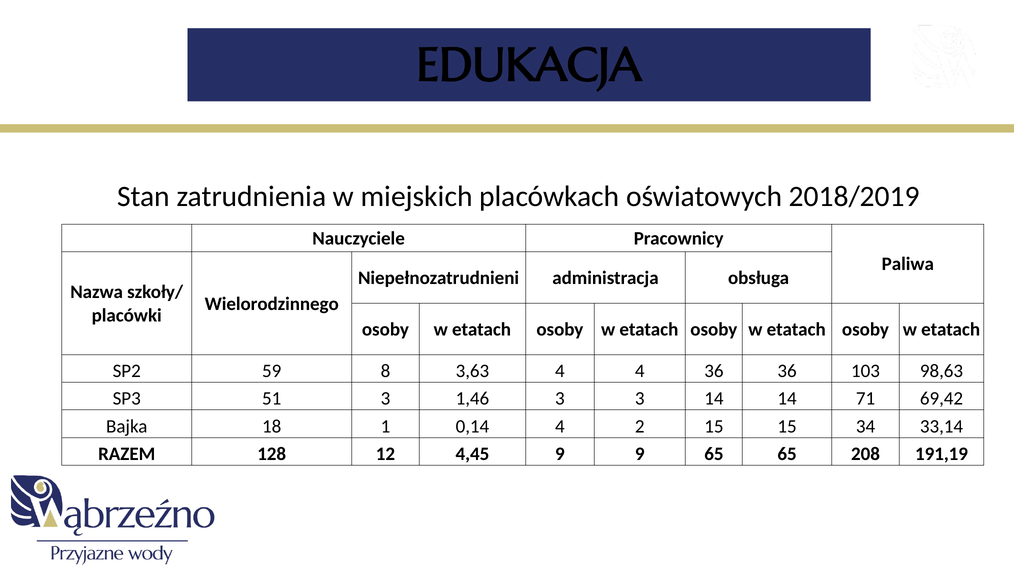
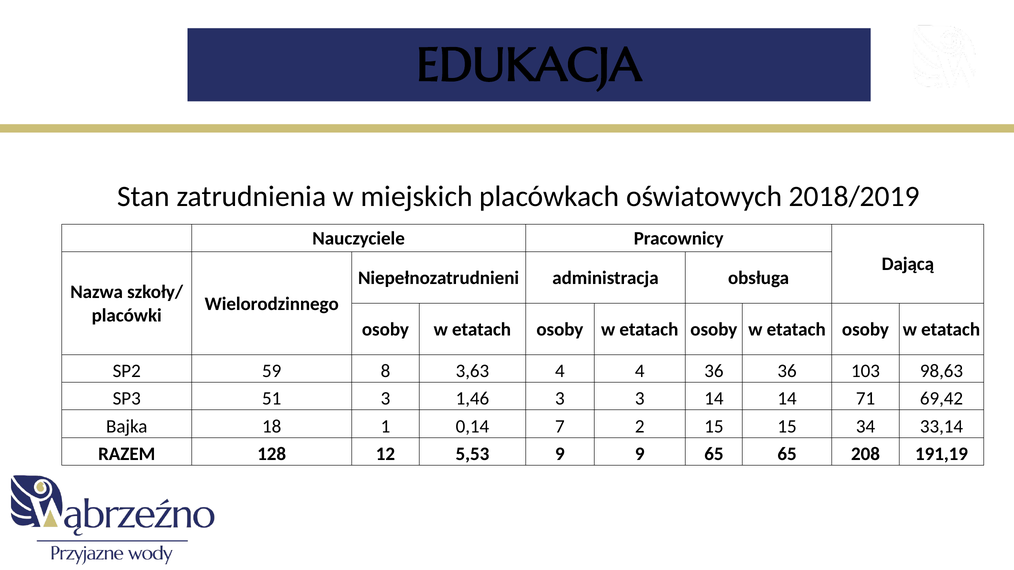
Paliwa: Paliwa -> Dającą
0,14 4: 4 -> 7
4,45: 4,45 -> 5,53
